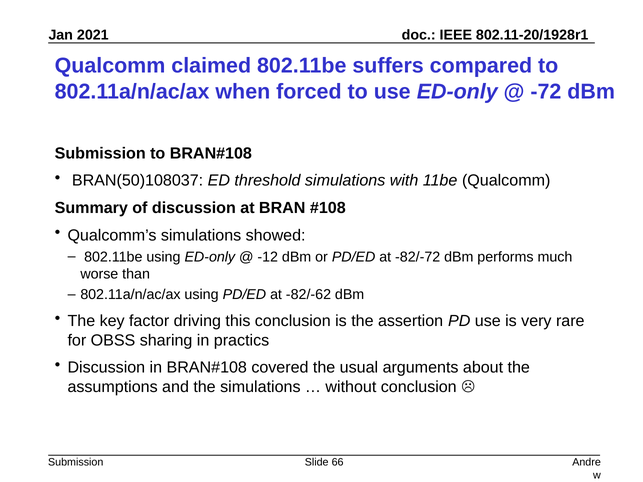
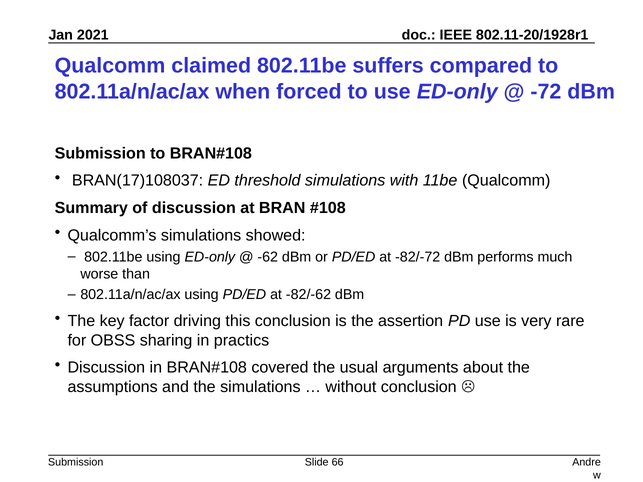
BRAN(50)108037: BRAN(50)108037 -> BRAN(17)108037
-12: -12 -> -62
